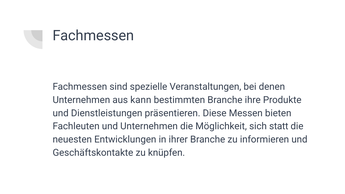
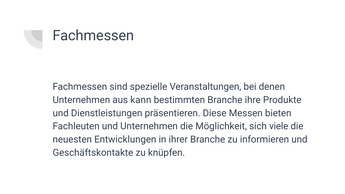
statt: statt -> viele
